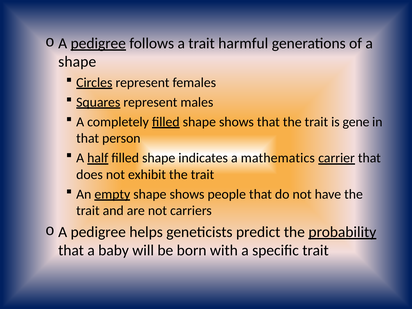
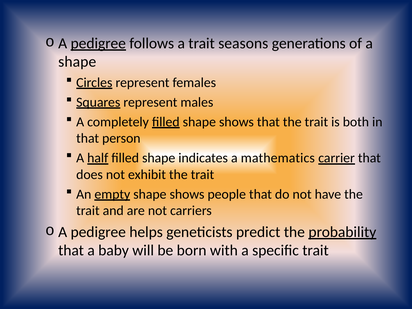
harmful: harmful -> seasons
gene: gene -> both
